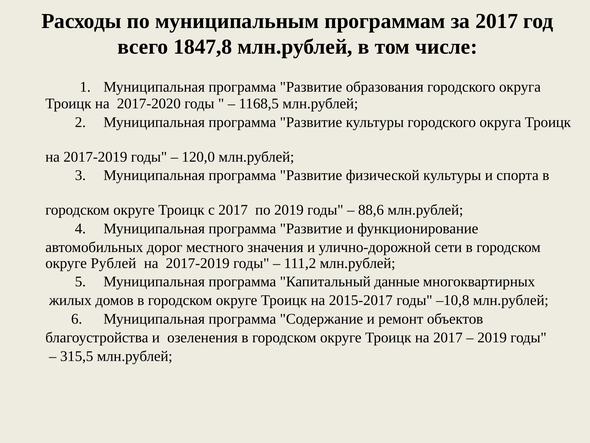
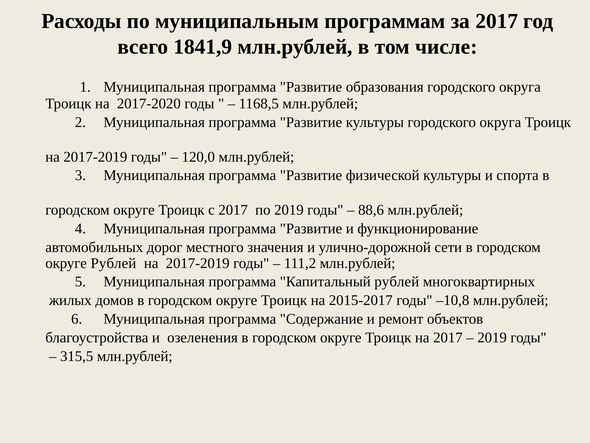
1847,8: 1847,8 -> 1841,9
Капитальный данные: данные -> рублей
